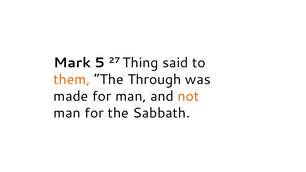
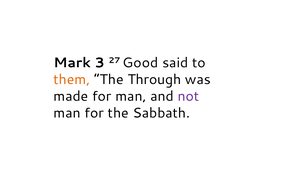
5: 5 -> 3
Thing: Thing -> Good
not colour: orange -> purple
